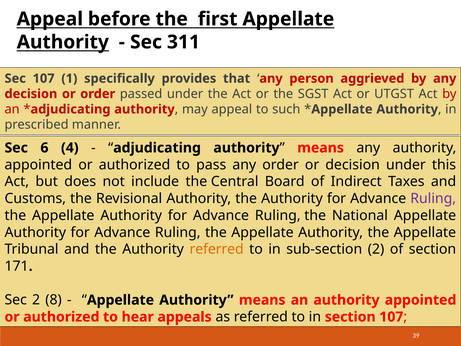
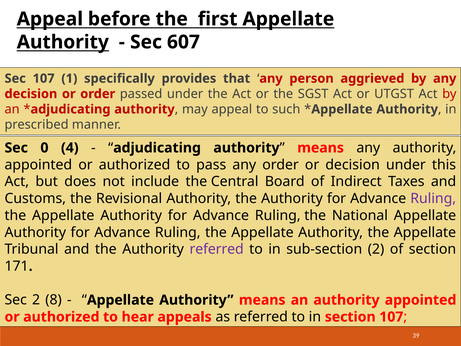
311: 311 -> 607
6: 6 -> 0
referred at (217, 249) colour: orange -> purple
